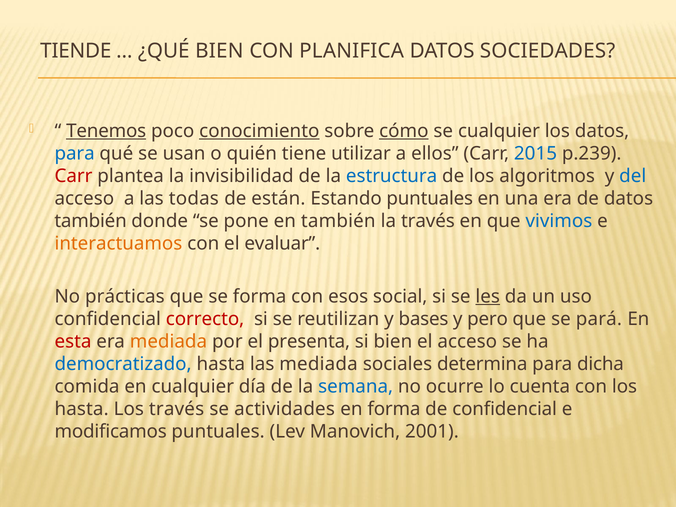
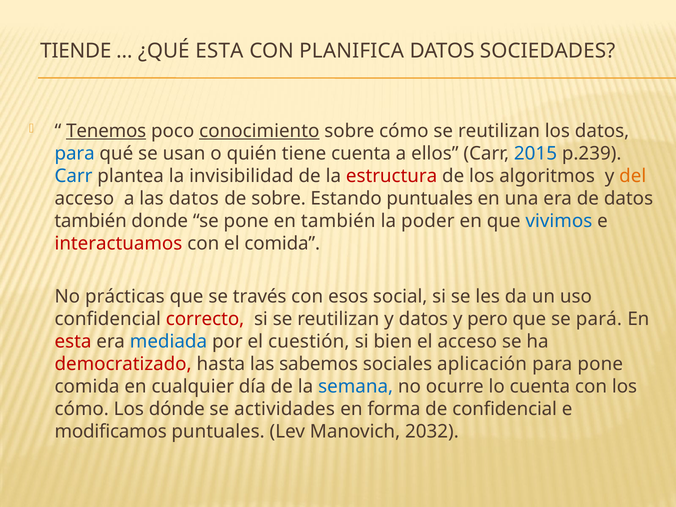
¿QUÉ BIEN: BIEN -> ESTA
cómo at (404, 131) underline: present -> none
cualquier at (499, 131): cualquier -> reutilizan
tiene utilizar: utilizar -> cuenta
Carr at (74, 176) colour: red -> blue
estructura colour: blue -> red
del colour: blue -> orange
las todas: todas -> datos
de están: están -> sobre
la través: través -> poder
interactuamos colour: orange -> red
el evaluar: evaluar -> comida
se forma: forma -> través
les underline: present -> none
y bases: bases -> datos
mediada at (168, 341) colour: orange -> blue
presenta: presenta -> cuestión
democratizado colour: blue -> red
las mediada: mediada -> sabemos
determina: determina -> aplicación
para dicha: dicha -> pone
hasta at (82, 409): hasta -> cómo
Los través: través -> dónde
2001: 2001 -> 2032
